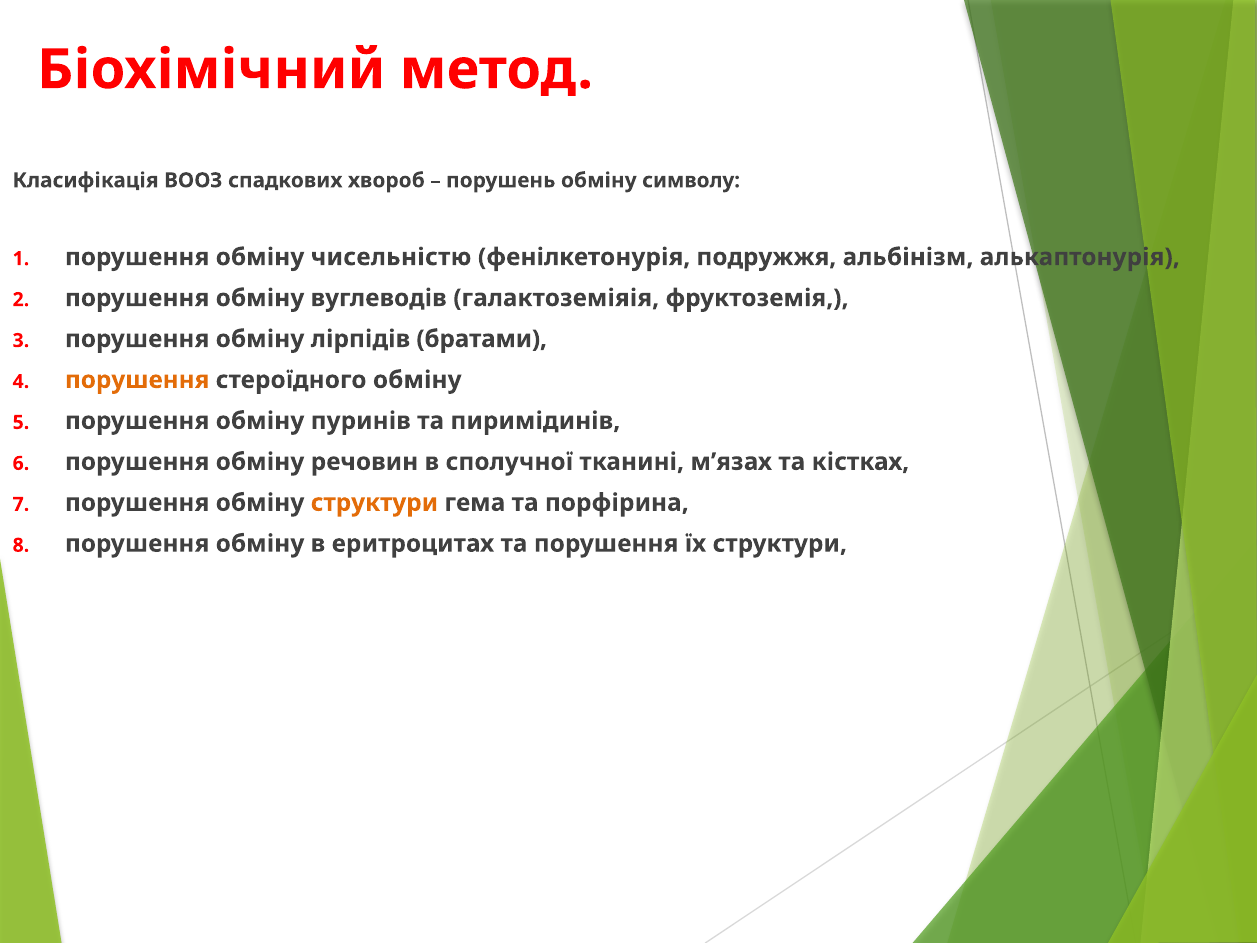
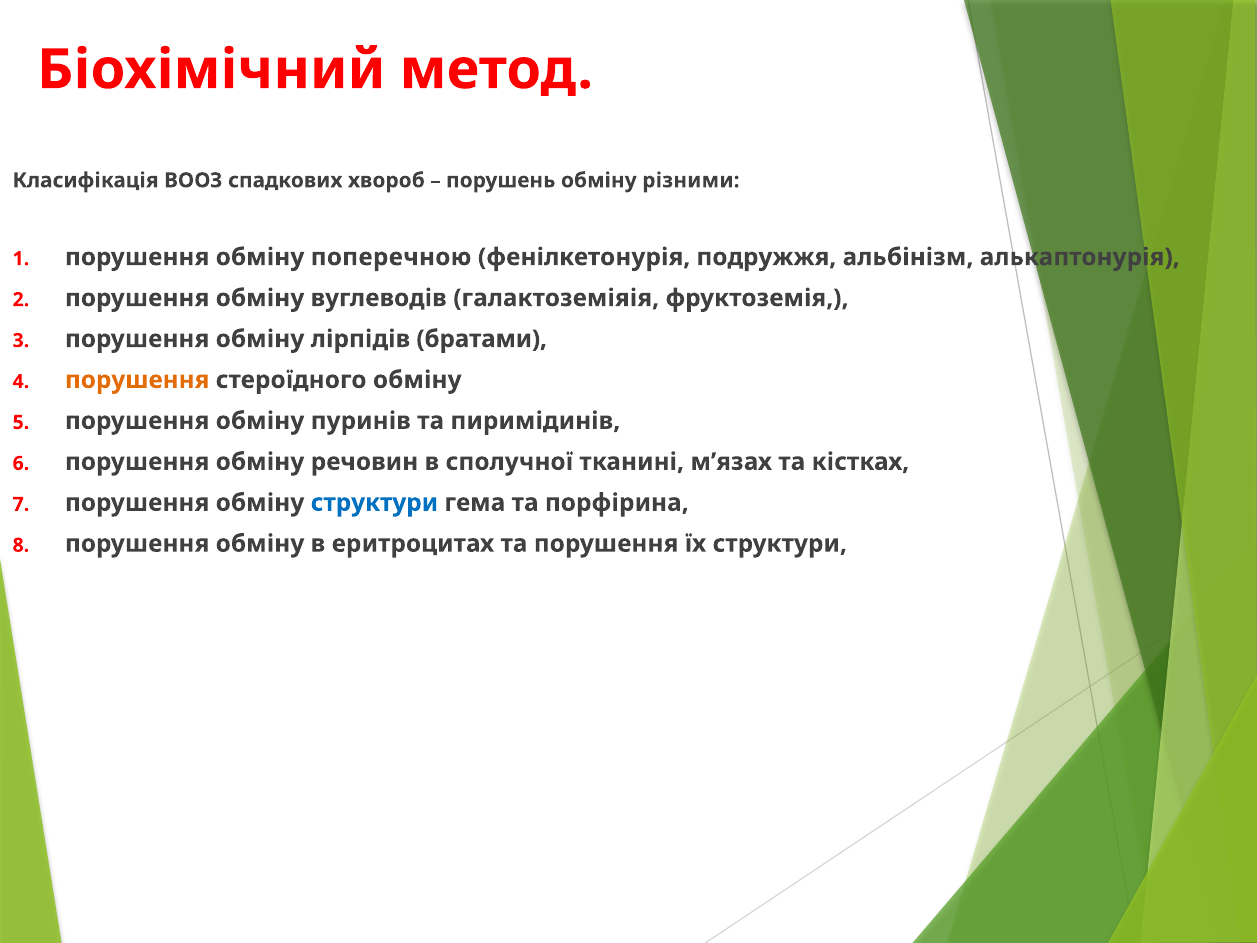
символу: символу -> різними
чисельністю: чисельністю -> поперечною
структури at (374, 503) colour: orange -> blue
